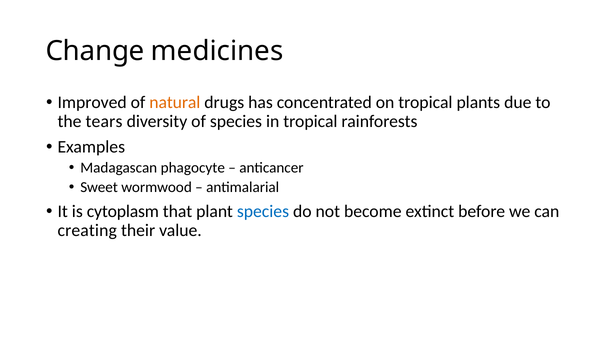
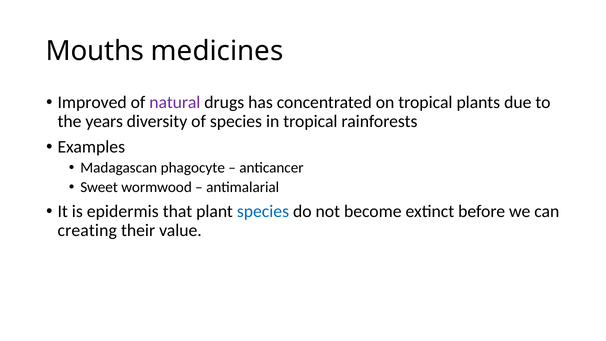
Change: Change -> Mouths
natural colour: orange -> purple
tears: tears -> years
cytoplasm: cytoplasm -> epidermis
